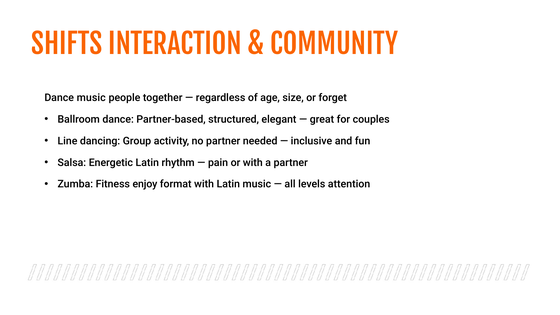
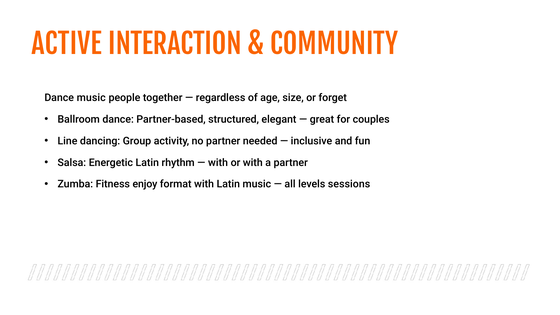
SHIFTS: SHIFTS -> ACTIVE
pain at (218, 163): pain -> with
attention: attention -> sessions
